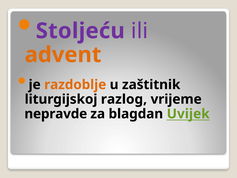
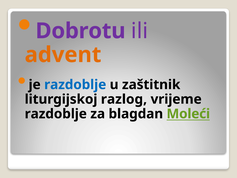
Stoljeću: Stoljeću -> Dobrotu
razdoblje at (75, 85) colour: orange -> blue
nepravde at (56, 114): nepravde -> razdoblje
Uvijek: Uvijek -> Moleći
